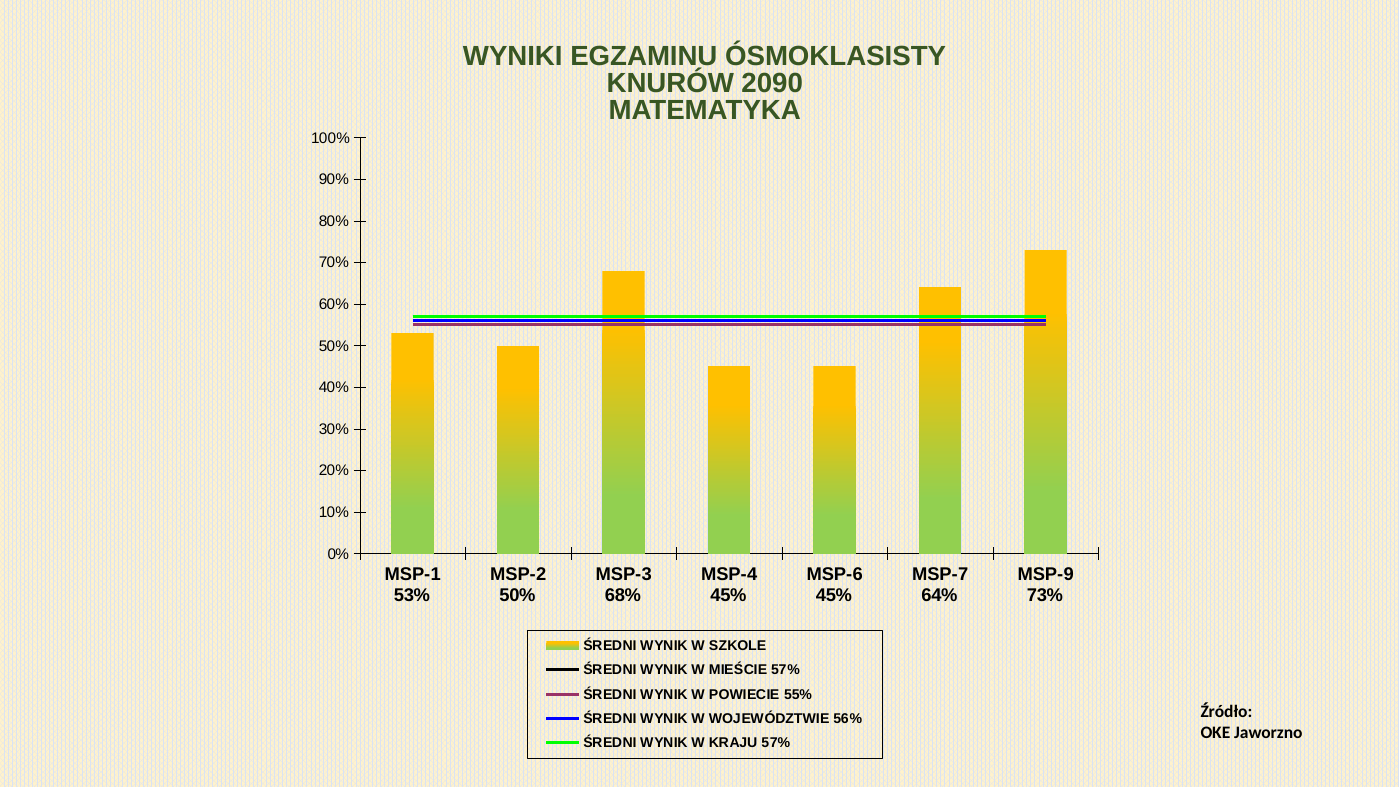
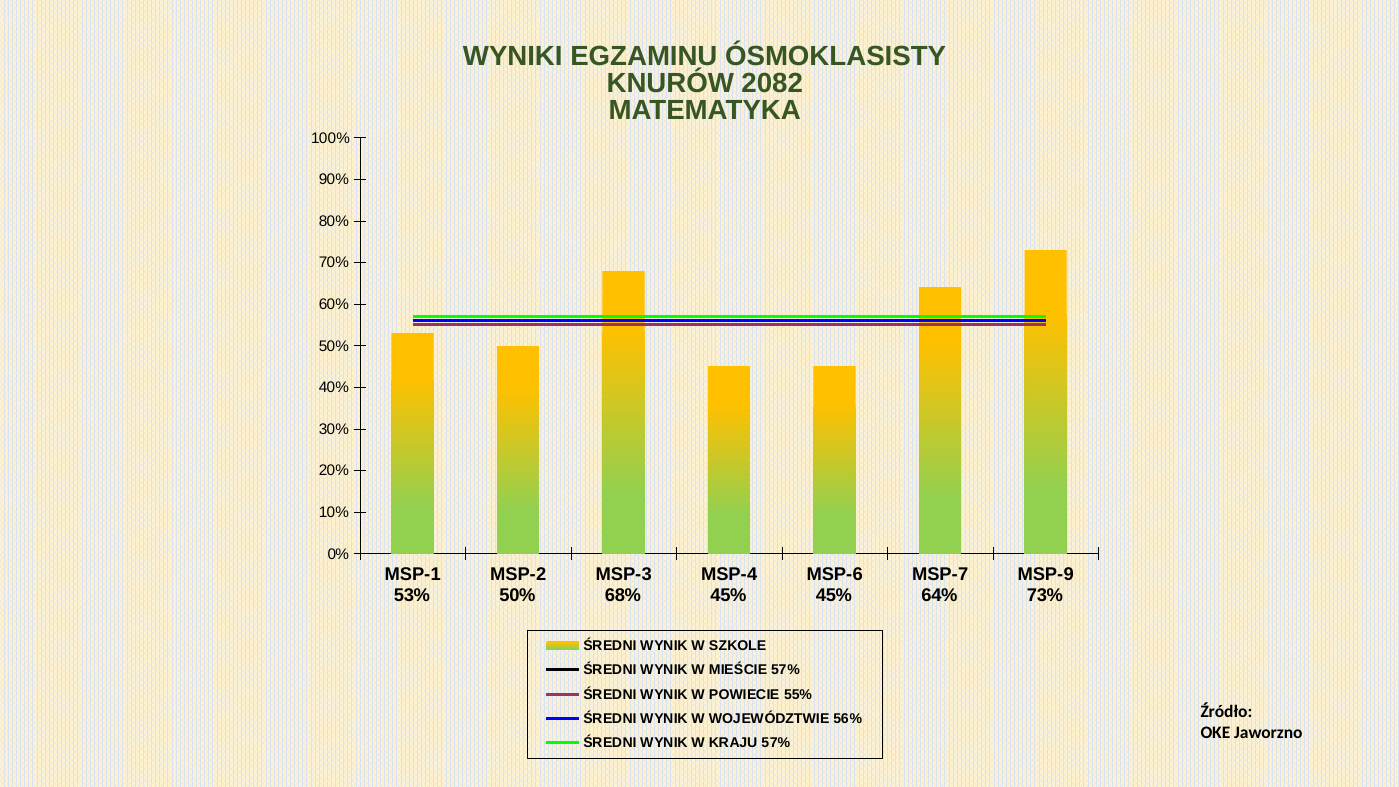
2090: 2090 -> 2082
